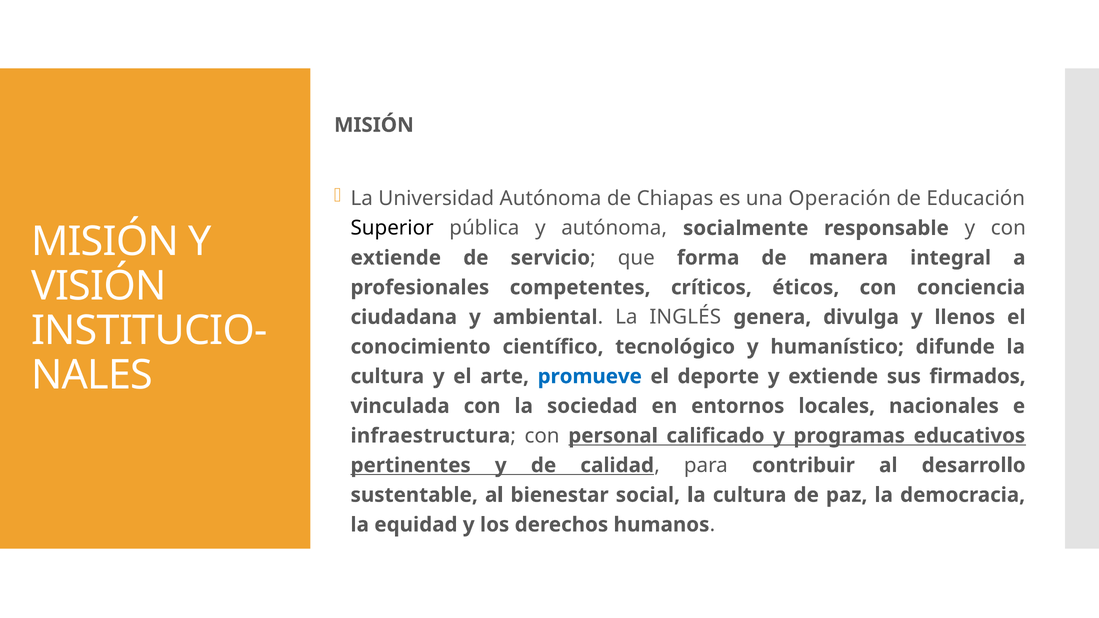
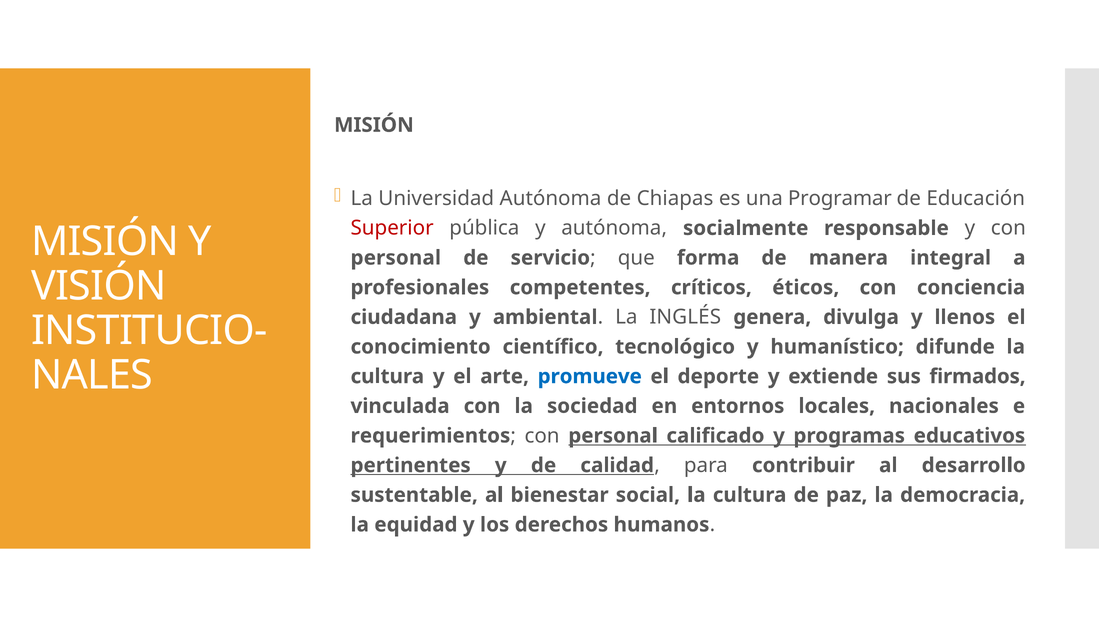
Operación: Operación -> Programar
Superior colour: black -> red
extiende at (396, 258): extiende -> personal
infraestructura: infraestructura -> requerimientos
